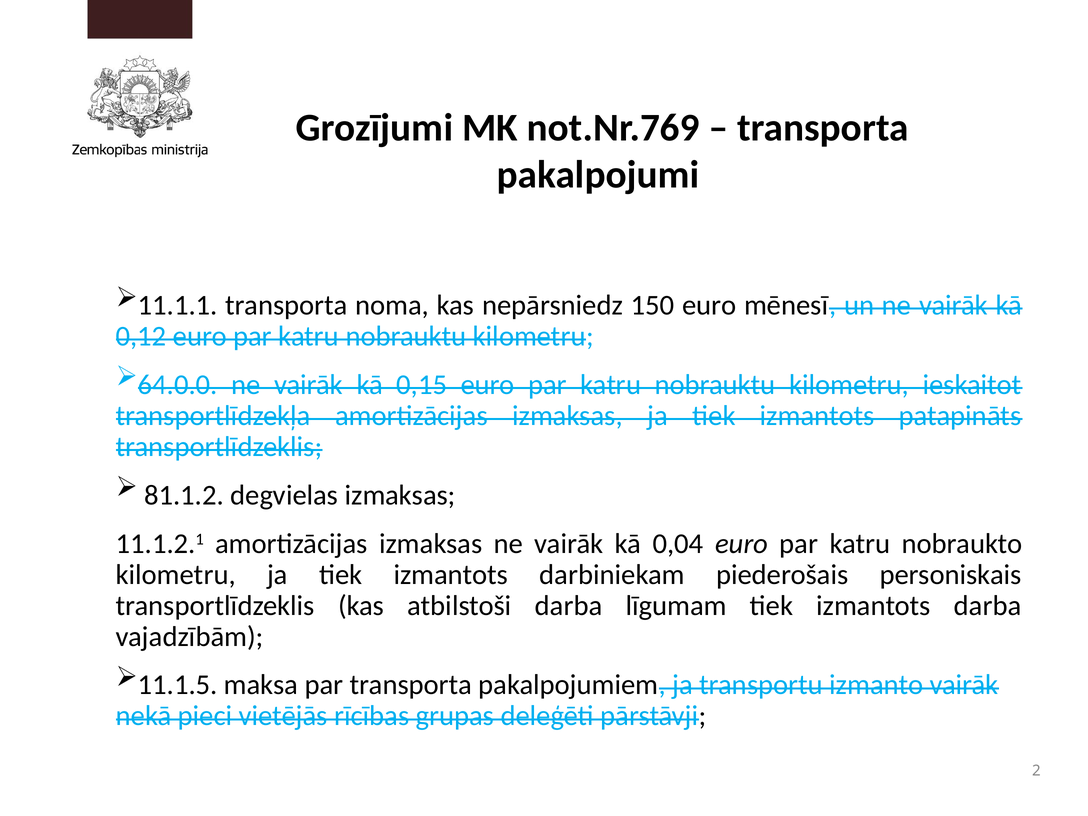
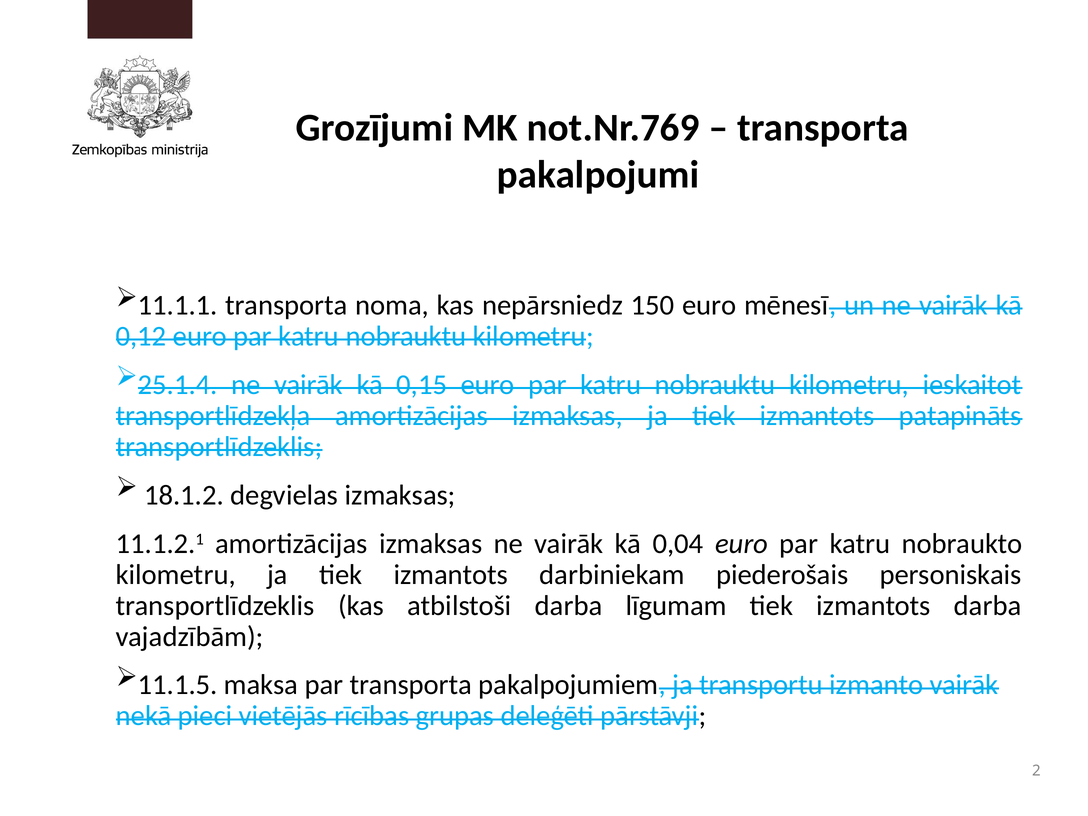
64.0.0: 64.0.0 -> 25.1.4
81.1.2: 81.1.2 -> 18.1.2
